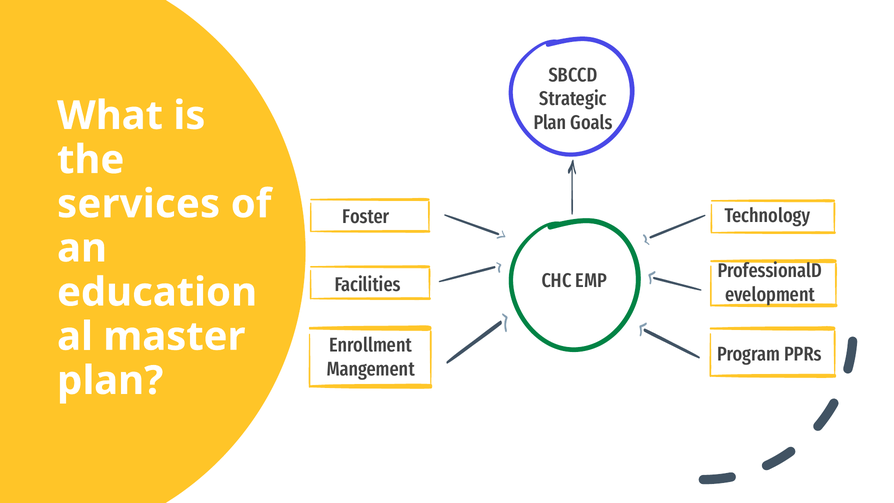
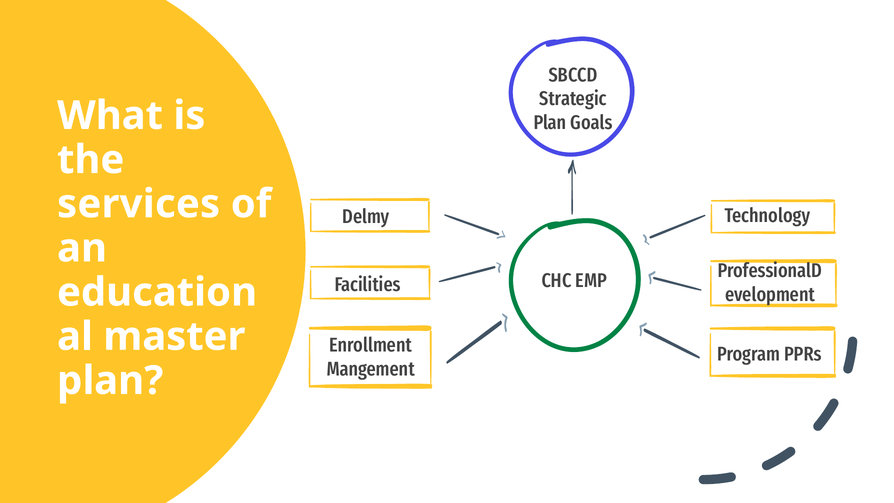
Foster: Foster -> Delmy
